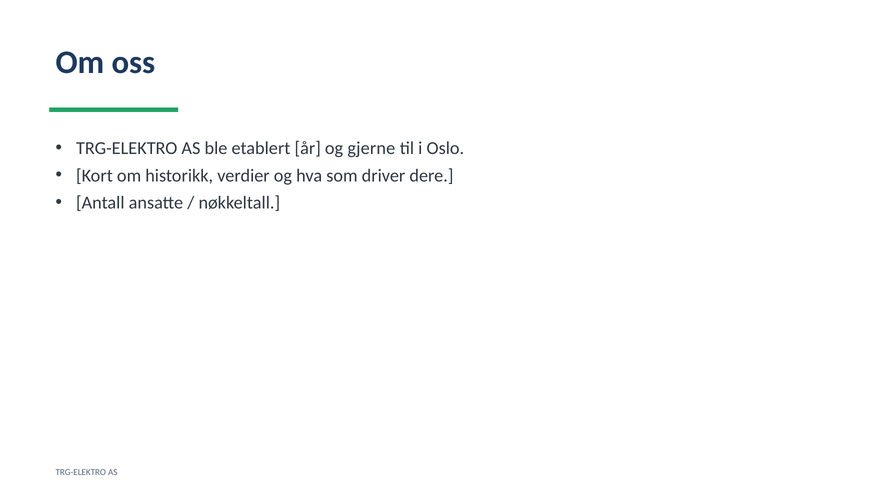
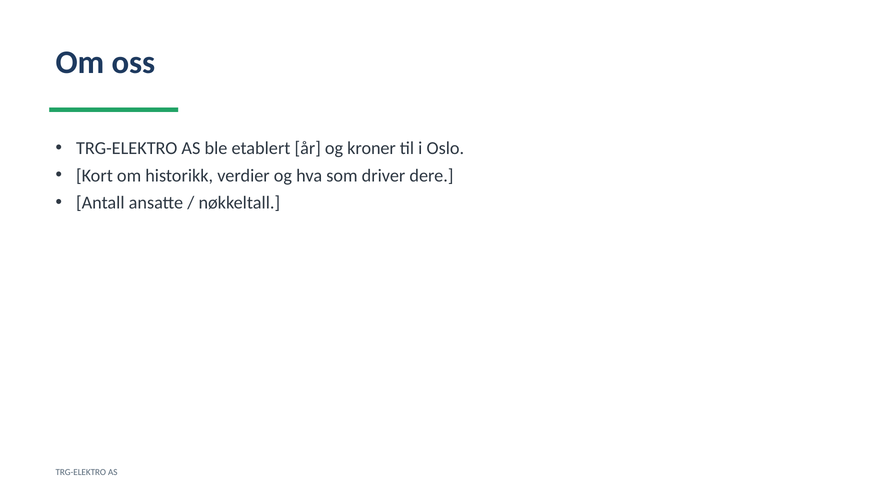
gjerne: gjerne -> kroner
